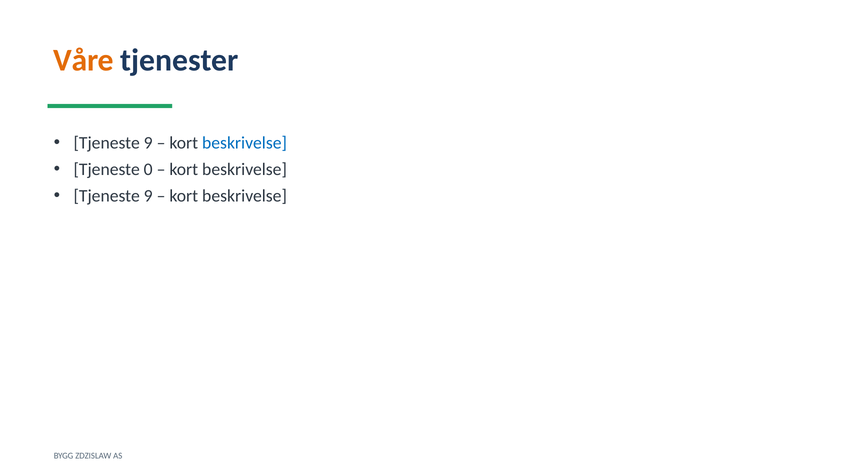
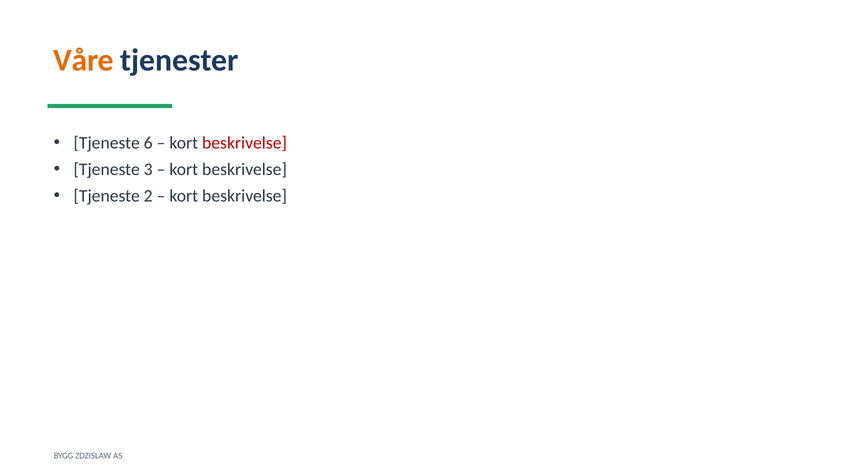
9 at (148, 143): 9 -> 6
beskrivelse at (245, 143) colour: blue -> red
0: 0 -> 3
9 at (148, 196): 9 -> 2
